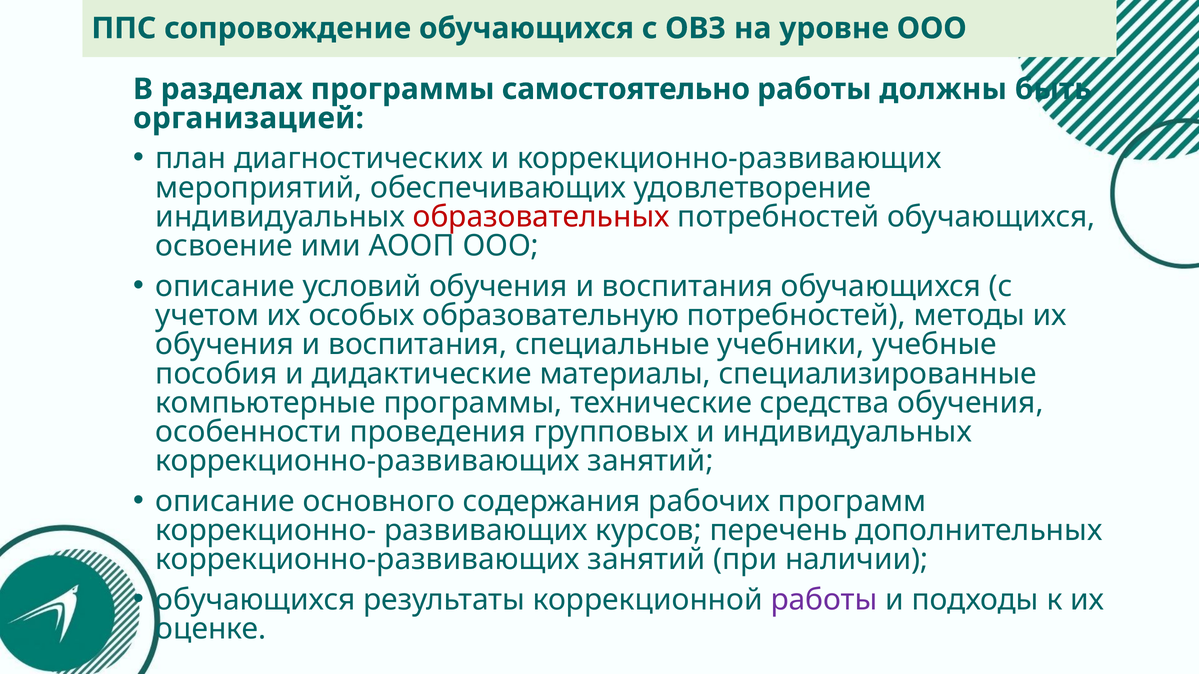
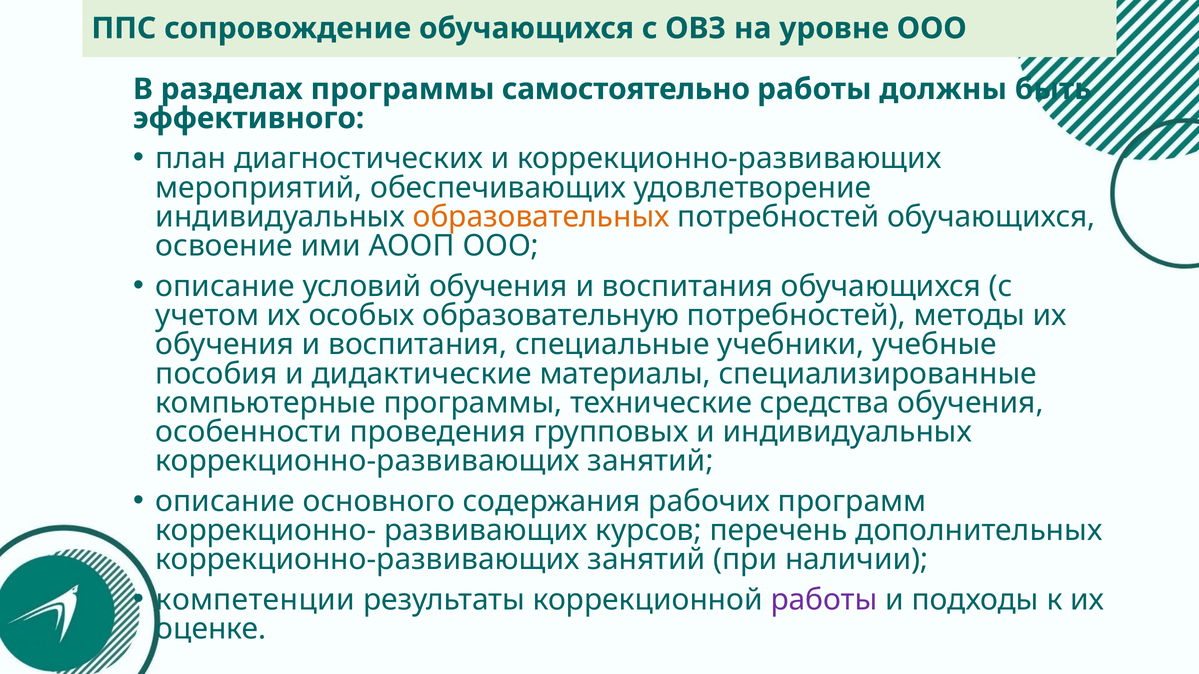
организацией: организацией -> эффективного
образовательных colour: red -> orange
обучающихся at (256, 600): обучающихся -> компетенции
